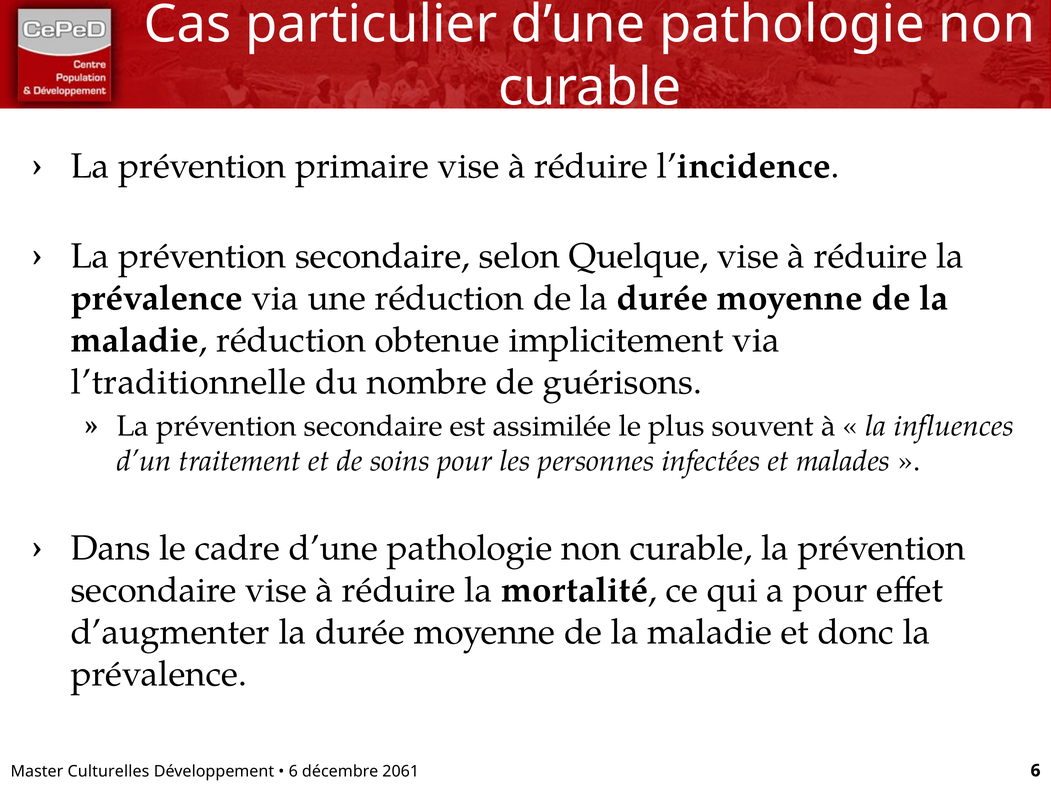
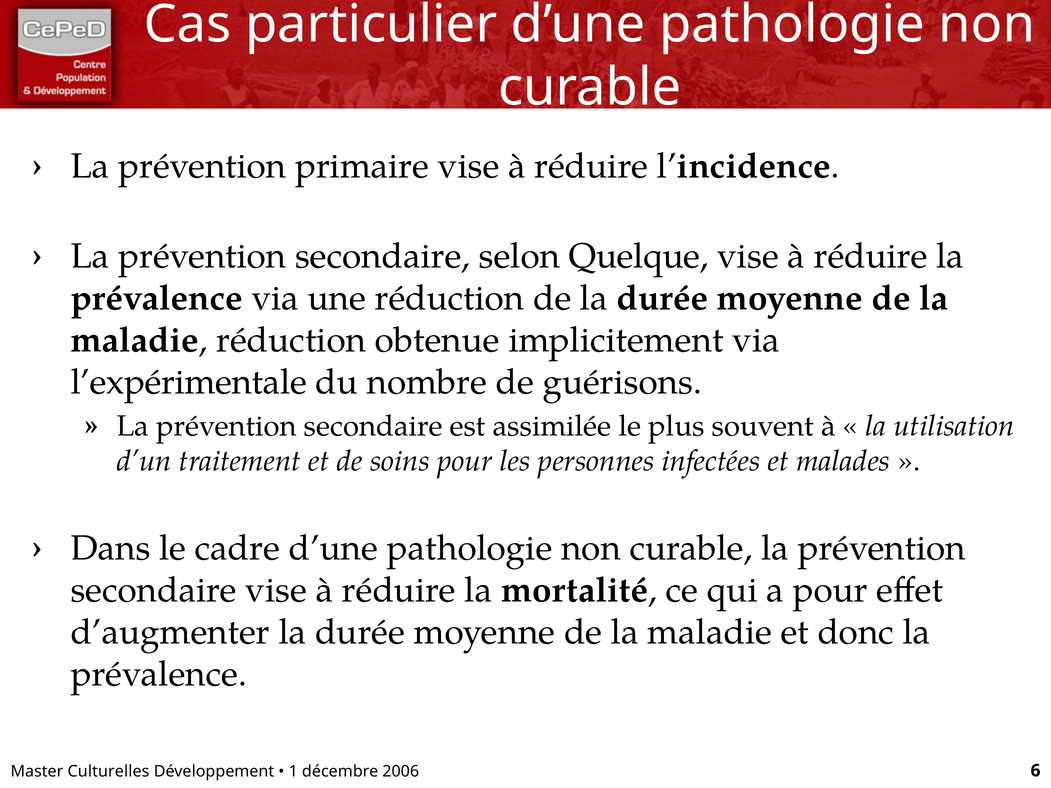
l’traditionnelle: l’traditionnelle -> l’expérimentale
influences: influences -> utilisation
6 at (293, 772): 6 -> 1
2061: 2061 -> 2006
